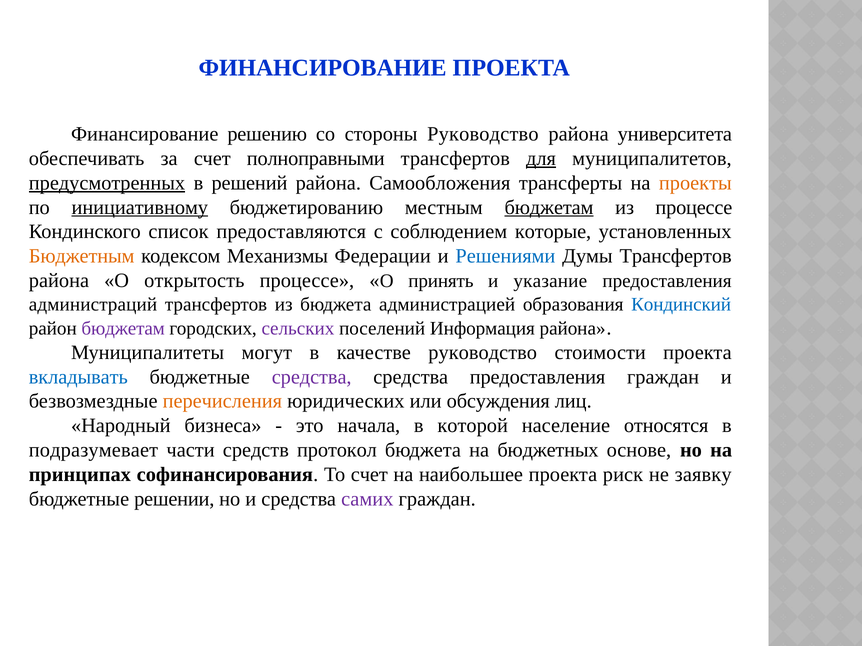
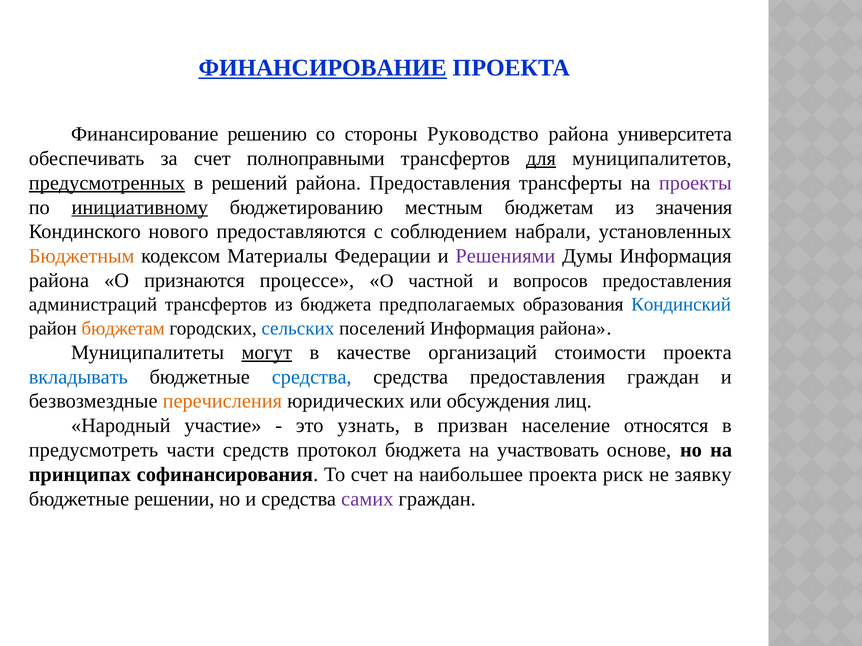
ФИНАНСИРОВАНИЕ at (323, 68) underline: none -> present
района Самообложения: Самообложения -> Предоставления
проекты colour: orange -> purple
бюджетам at (549, 208) underline: present -> none
из процессе: процессе -> значения
список: список -> нового
которые: которые -> набрали
Механизмы: Механизмы -> Материалы
Решениями colour: blue -> purple
Думы Трансфертов: Трансфертов -> Информация
открытость: открытость -> признаются
принять: принять -> частной
указание: указание -> вопросов
администрацией: администрацией -> предполагаемых
бюджетам at (123, 329) colour: purple -> orange
сельских colour: purple -> blue
могут underline: none -> present
качестве руководство: руководство -> организаций
средства at (312, 377) colour: purple -> blue
бизнеса: бизнеса -> участие
начала: начала -> узнать
которой: которой -> призван
подразумевает: подразумевает -> предусмотреть
бюджетных: бюджетных -> участвовать
